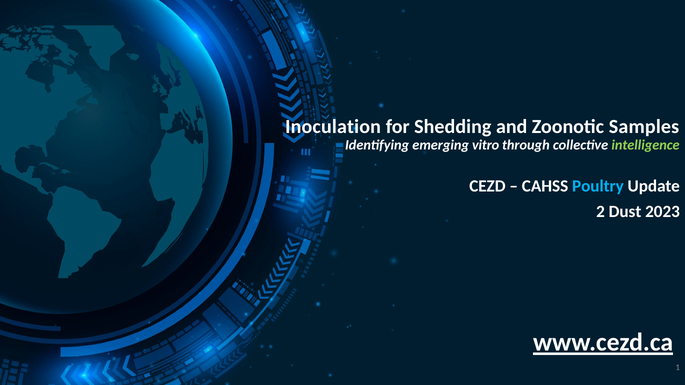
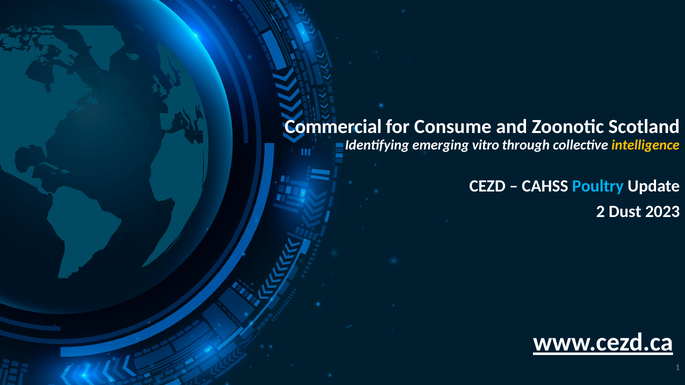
Inoculation: Inoculation -> Commercial
Shedding: Shedding -> Consume
Samples: Samples -> Scotland
intelligence colour: light green -> yellow
